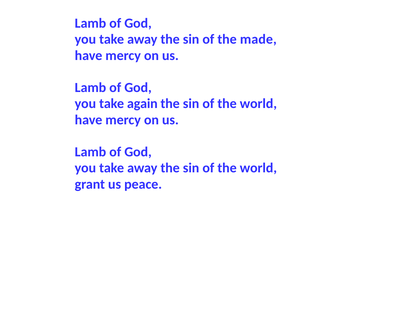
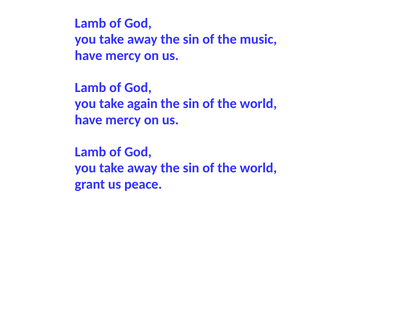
made: made -> music
